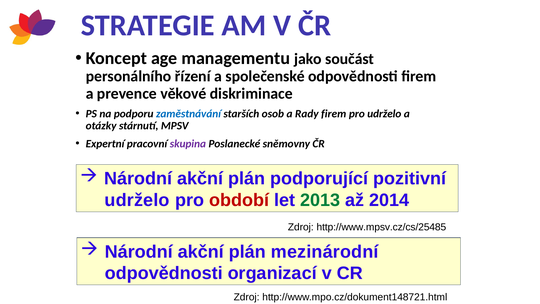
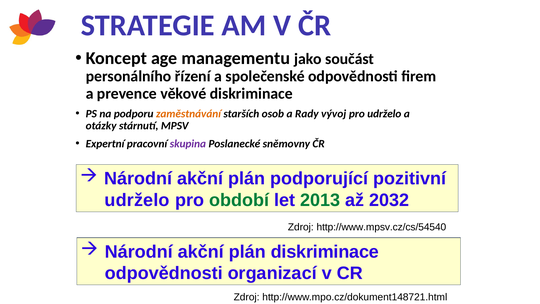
zaměstnávání colour: blue -> orange
Rady firem: firem -> vývoj
období colour: red -> green
2014: 2014 -> 2032
http://www.mpsv.cz/cs/25485: http://www.mpsv.cz/cs/25485 -> http://www.mpsv.cz/cs/54540
plán mezinárodní: mezinárodní -> diskriminace
